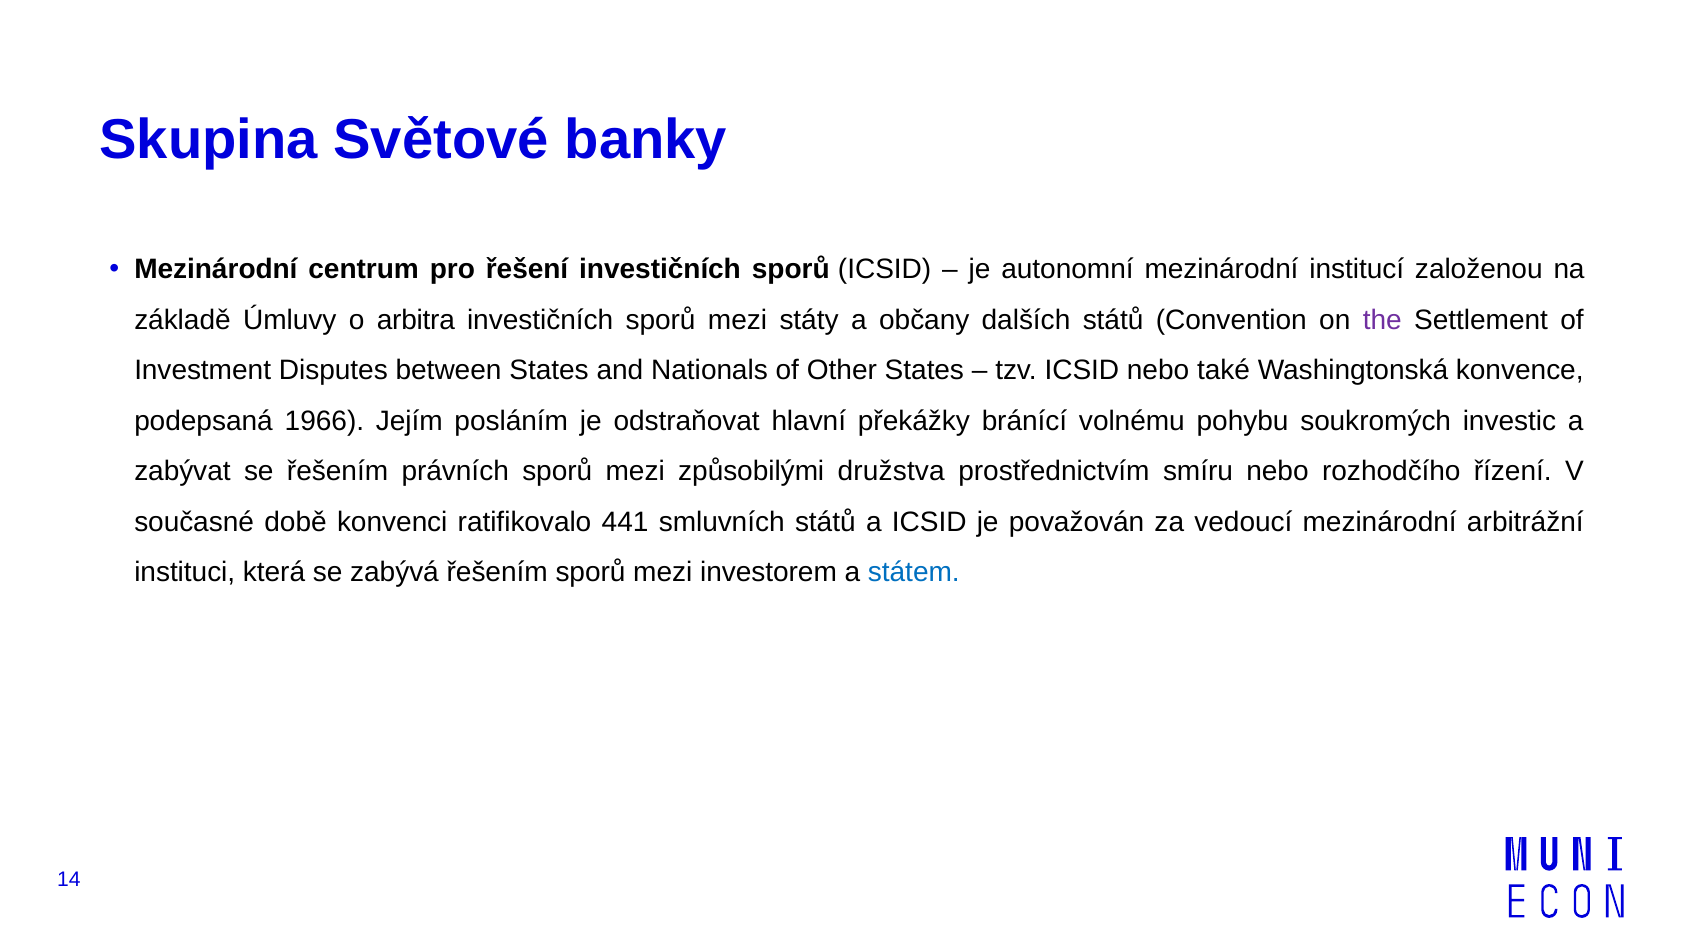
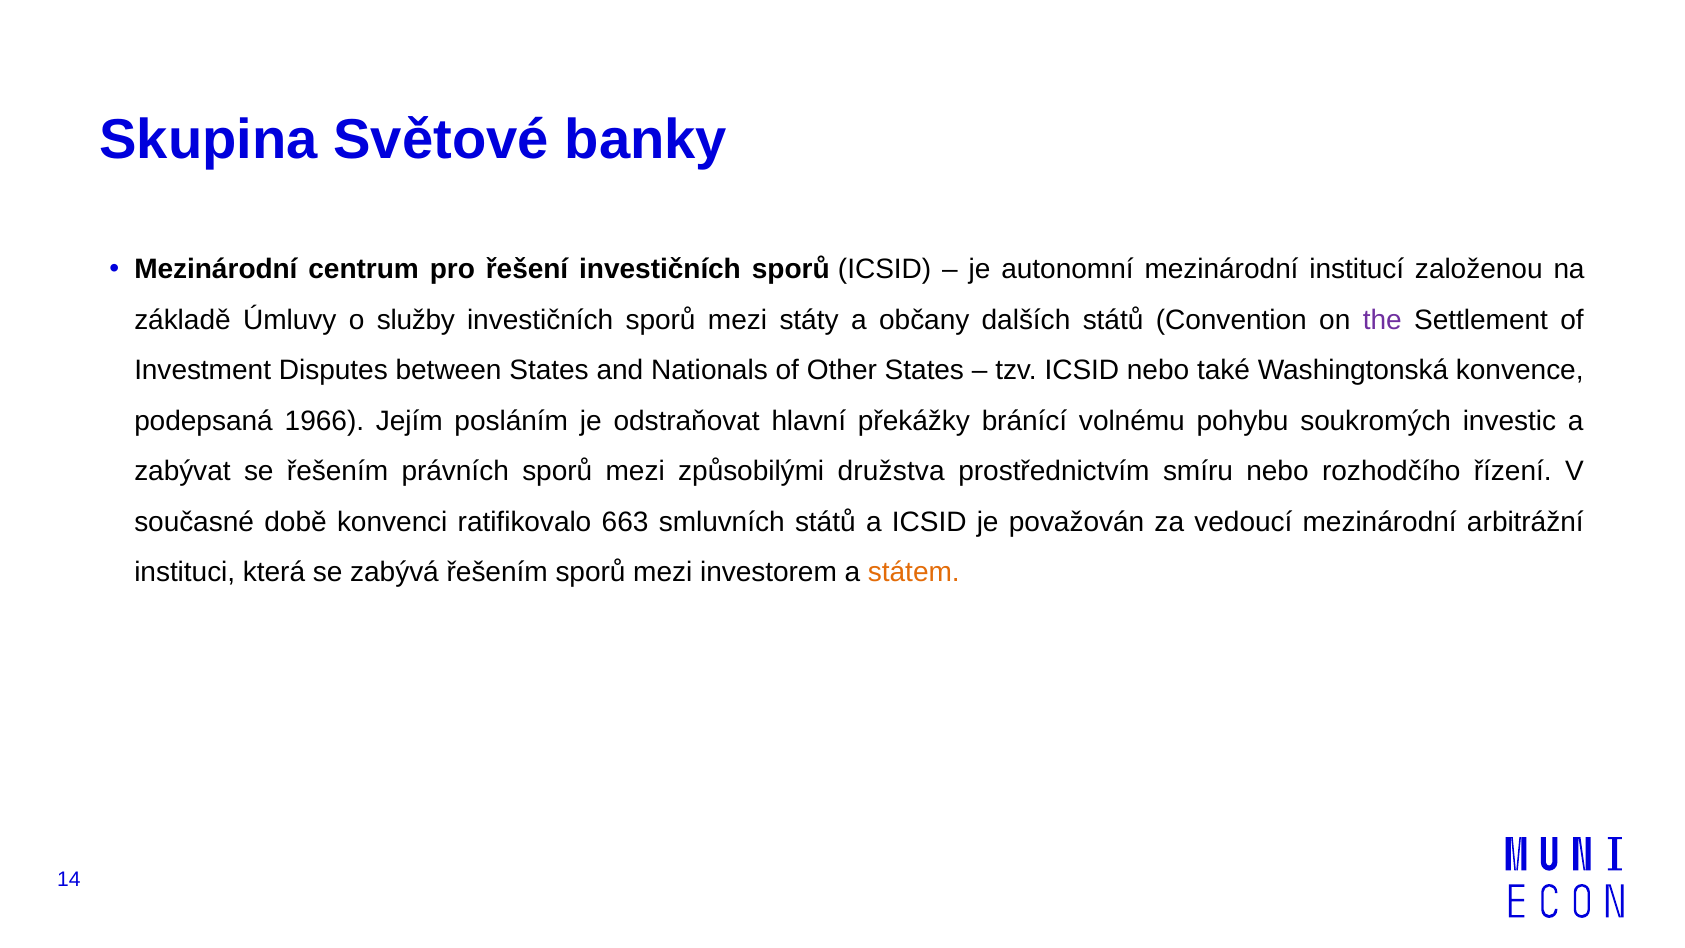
arbitra: arbitra -> služby
441: 441 -> 663
státem colour: blue -> orange
